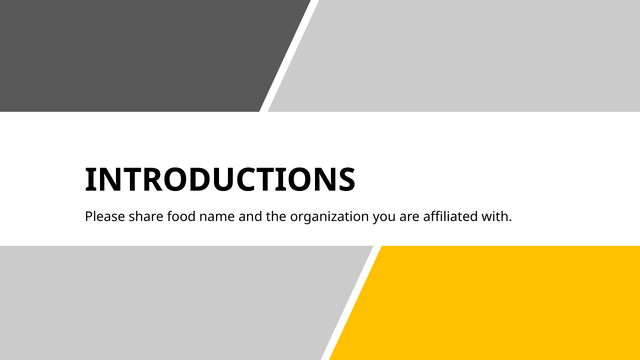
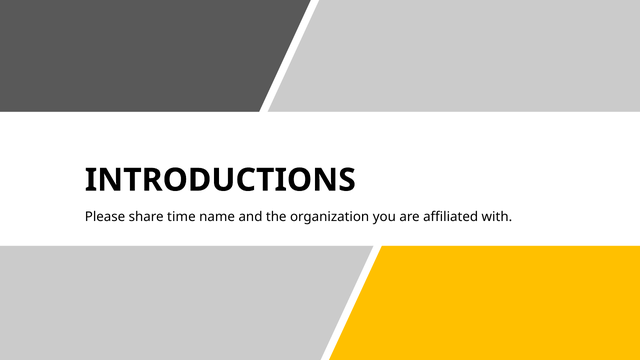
food: food -> time
